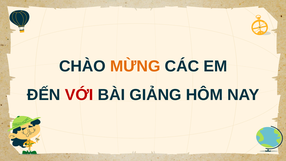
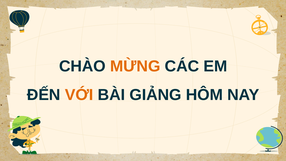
VỚI colour: red -> orange
